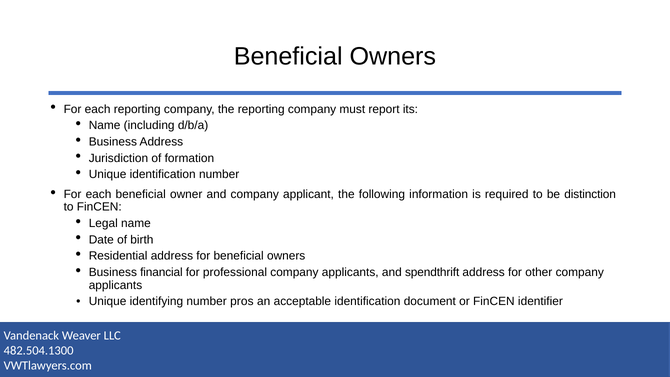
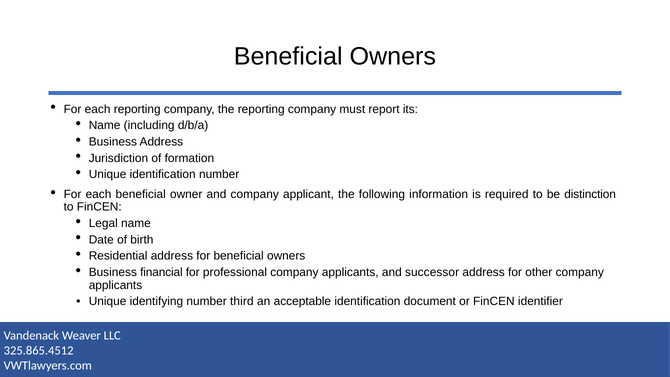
spendthrift: spendthrift -> successor
pros: pros -> third
482.504.1300: 482.504.1300 -> 325.865.4512
